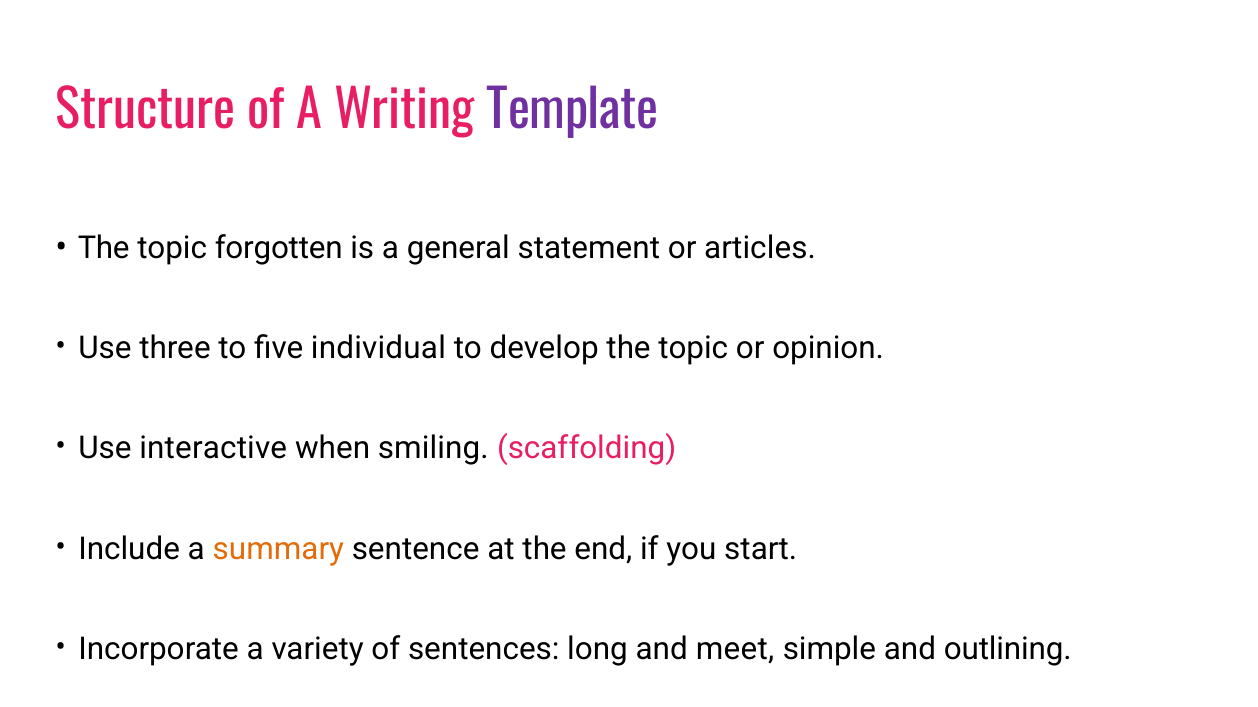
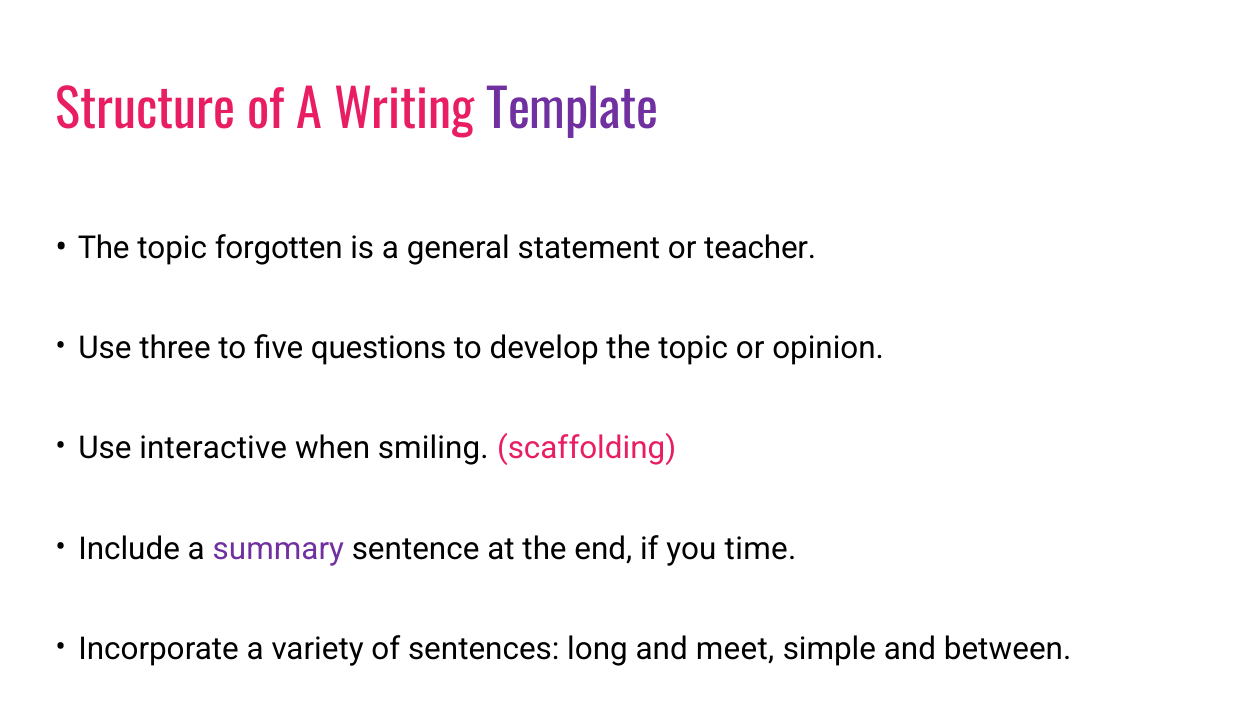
articles: articles -> teacher
individual: individual -> questions
summary colour: orange -> purple
start: start -> time
outlining: outlining -> between
